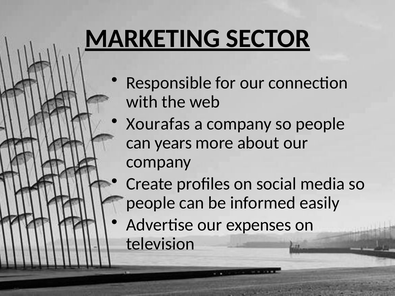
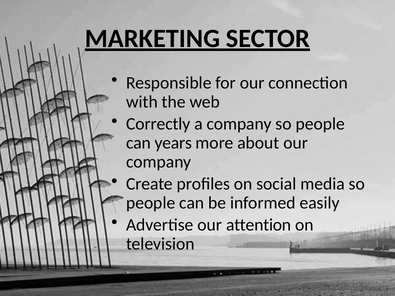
Xourafas: Xourafas -> Correctly
expenses: expenses -> attention
